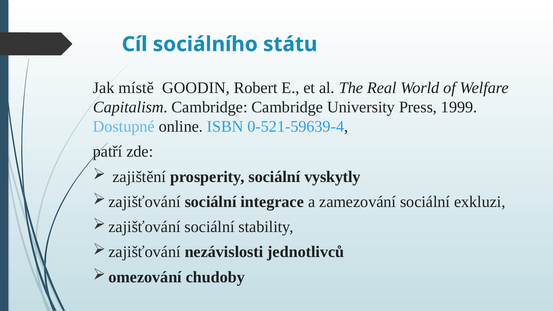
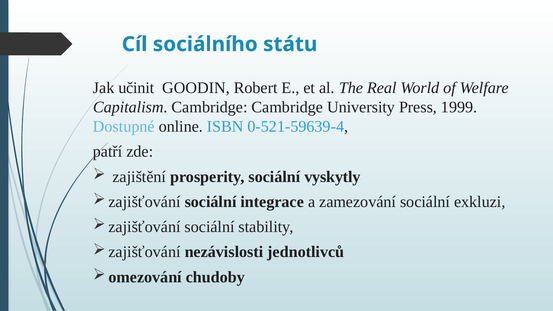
místě: místě -> učinit
